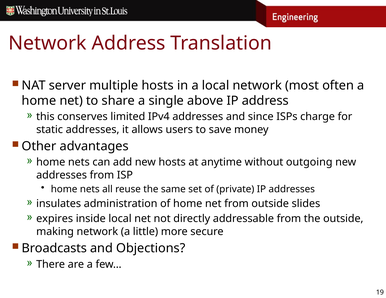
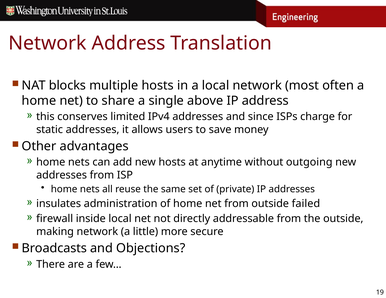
server: server -> blocks
slides: slides -> failed
expires: expires -> firewall
